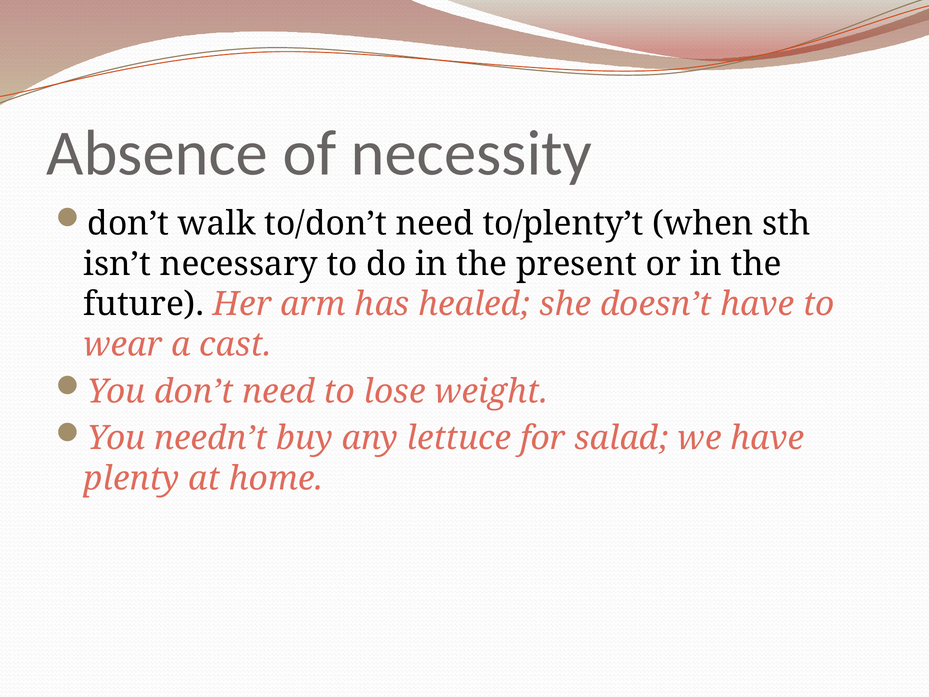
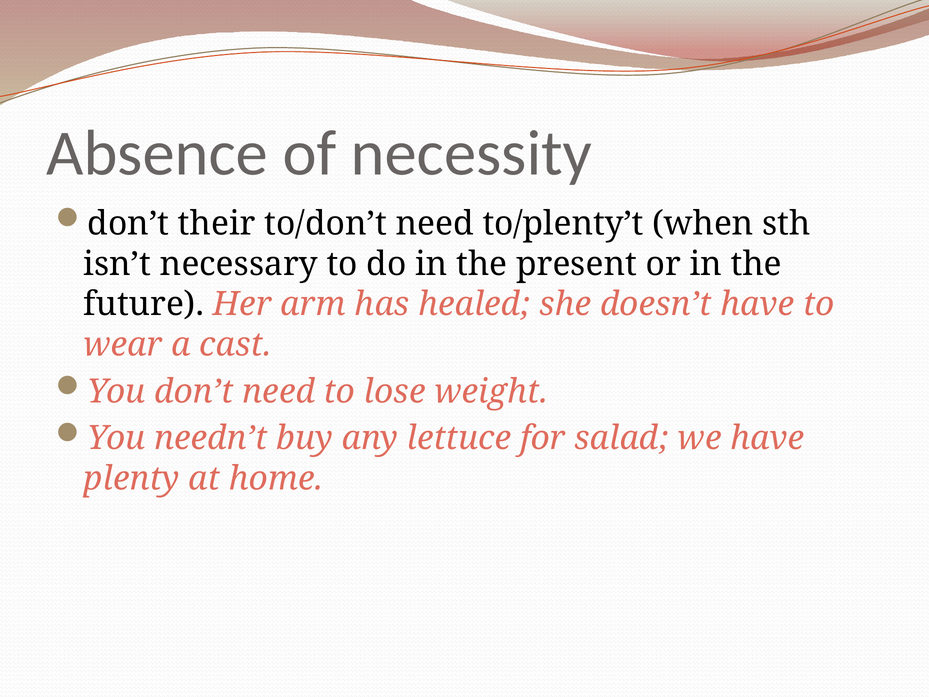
walk: walk -> their
